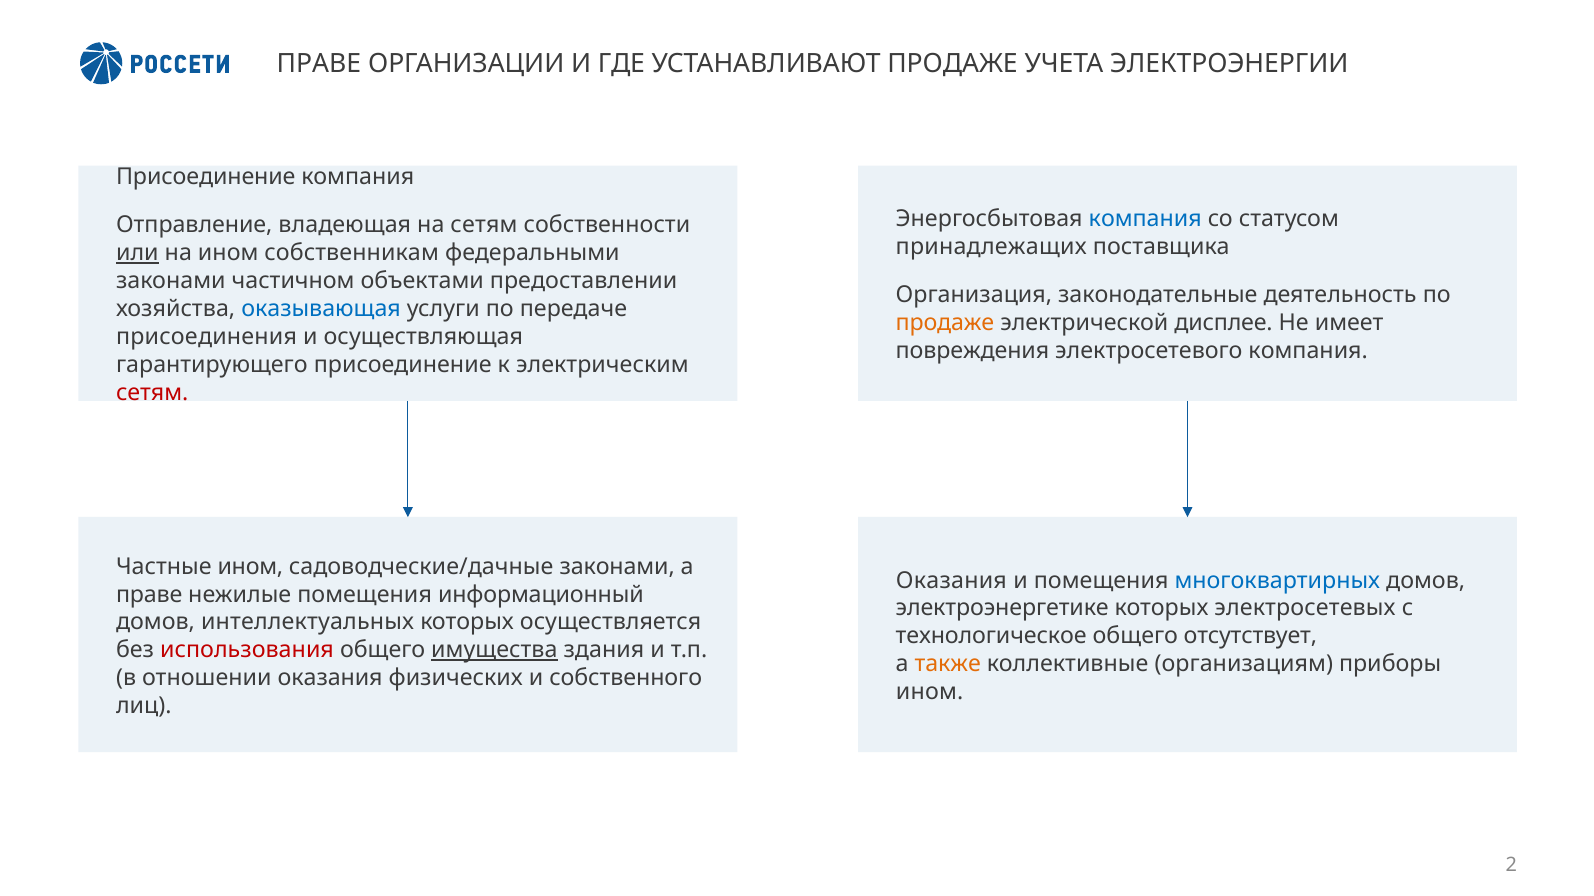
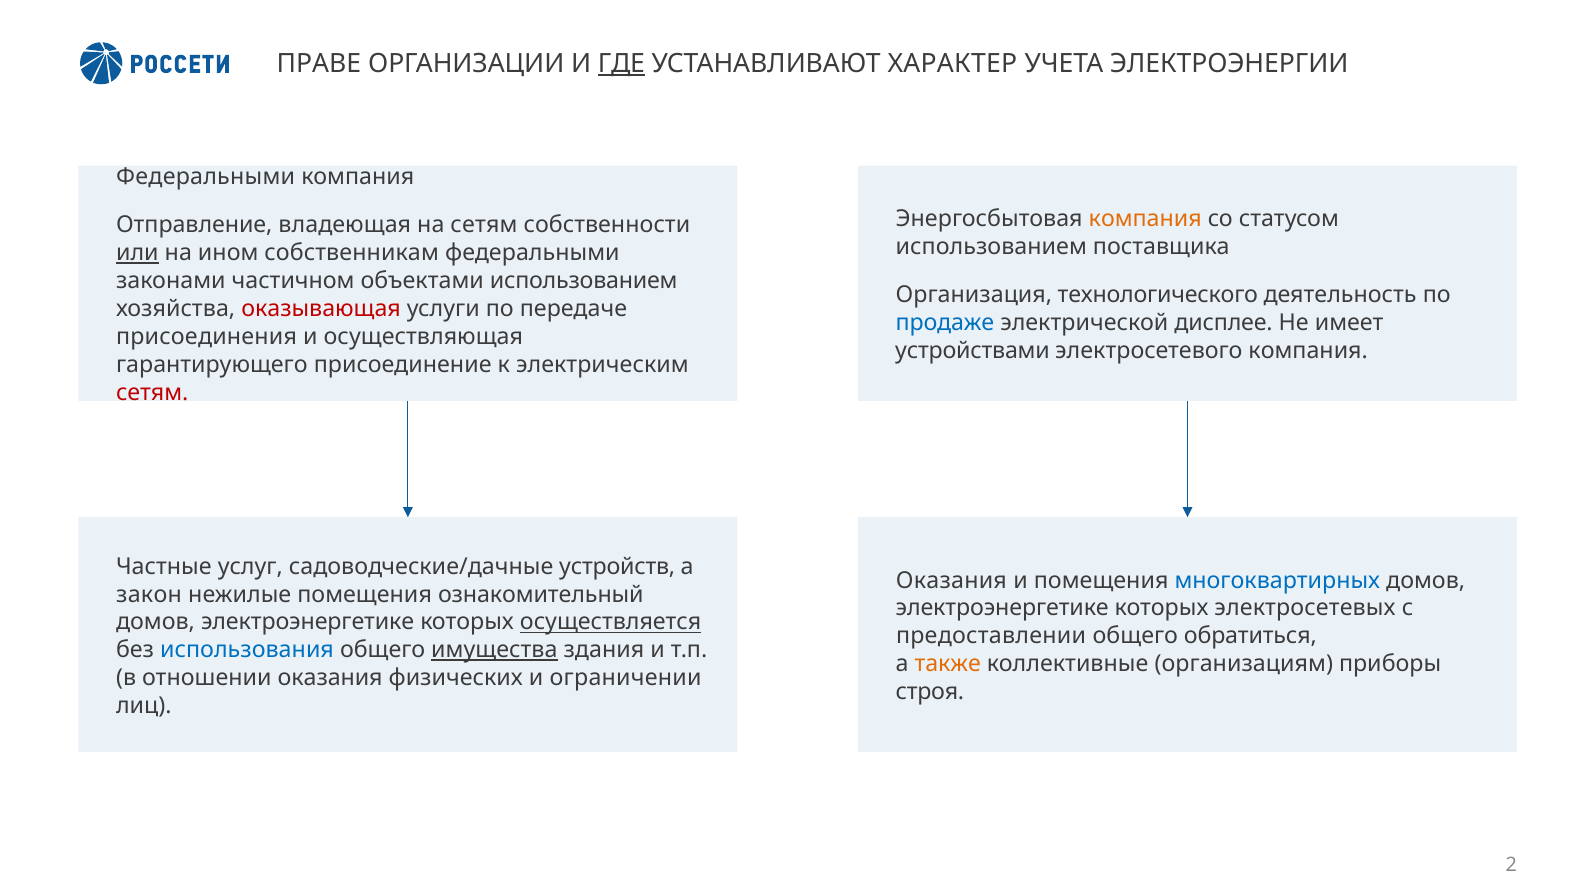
ГДЕ underline: none -> present
УСТАНАВЛИВАЮТ ПРОДАЖЕ: ПРОДАЖЕ -> ХАРАКТЕР
Присоединение at (206, 177): Присоединение -> Федеральными
компания at (1145, 219) colour: blue -> orange
принадлежащих at (991, 247): принадлежащих -> использованием
объектами предоставлении: предоставлении -> использованием
законодательные: законодательные -> технологического
оказывающая colour: blue -> red
продаже at (945, 323) colour: orange -> blue
повреждения: повреждения -> устройствами
Частные ином: ином -> услуг
садоводческие/дачные законами: законами -> устройств
праве at (149, 595): праве -> закон
информационный: информационный -> ознакомительный
интеллектуальных at (308, 623): интеллектуальных -> электроэнергетике
осуществляется underline: none -> present
технологическое: технологическое -> предоставлении
отсутствует: отсутствует -> обратиться
использования colour: red -> blue
собственного: собственного -> ограничении
ином at (930, 692): ином -> строя
